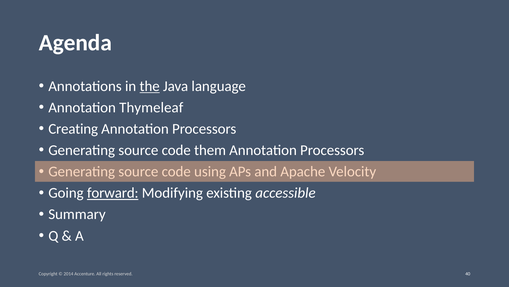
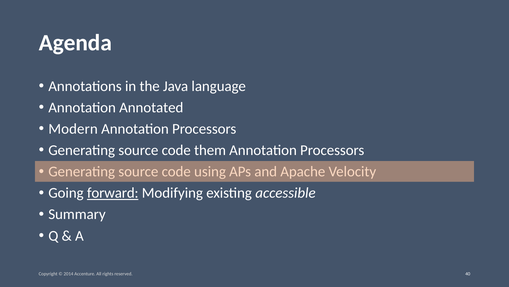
the underline: present -> none
Thymeleaf: Thymeleaf -> Annotated
Creating: Creating -> Modern
